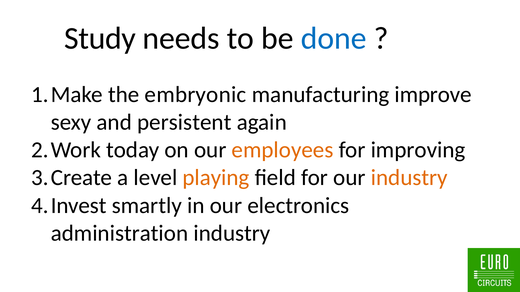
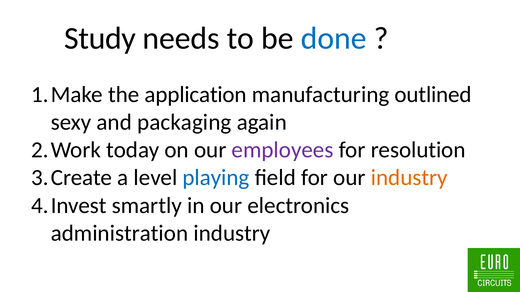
embryonic: embryonic -> application
improve: improve -> outlined
persistent: persistent -> packaging
employees colour: orange -> purple
improving: improving -> resolution
playing colour: orange -> blue
